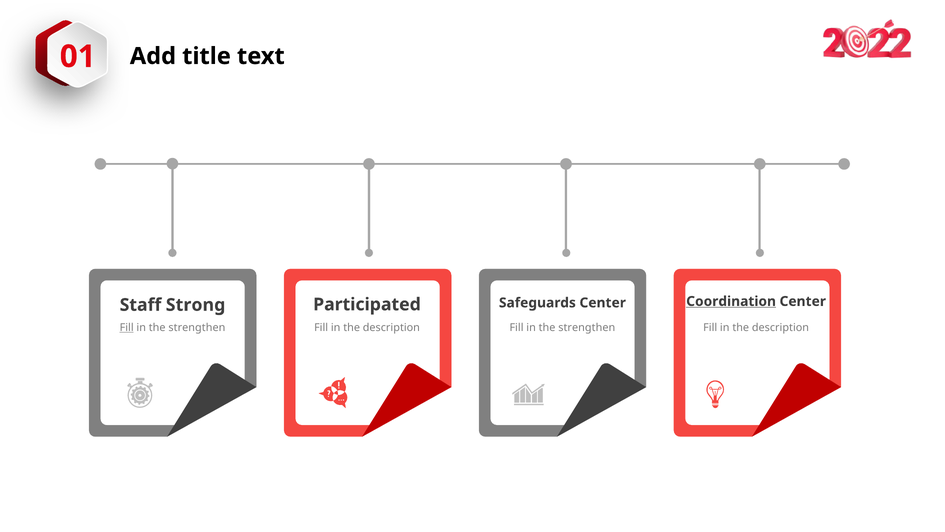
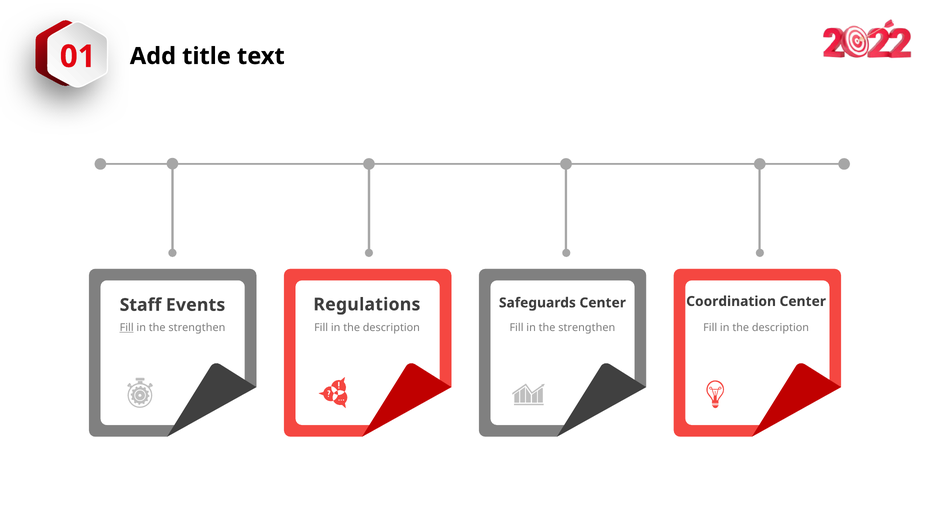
Coordination underline: present -> none
Participated: Participated -> Regulations
Strong: Strong -> Events
